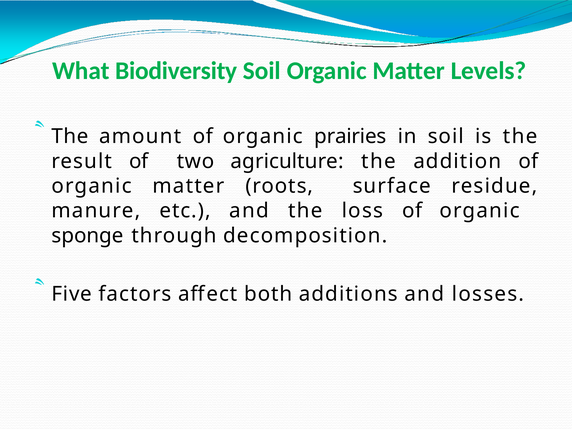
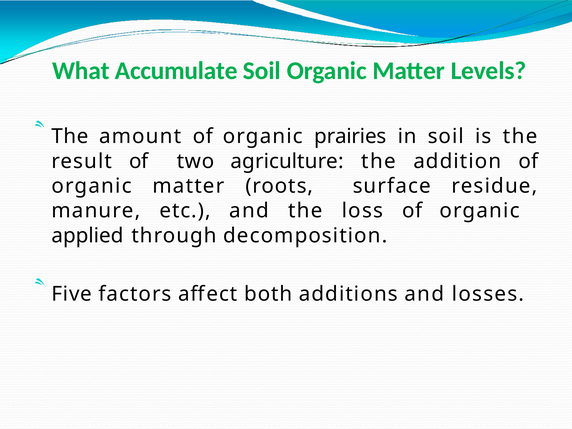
Biodiversity: Biodiversity -> Accumulate
sponge: sponge -> applied
